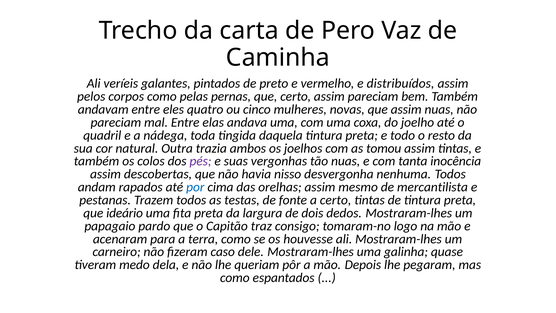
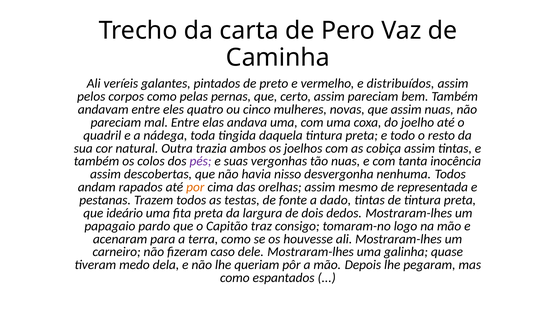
tomou: tomou -> cobiça
por colour: blue -> orange
mercantilista: mercantilista -> representada
a certo: certo -> dado
